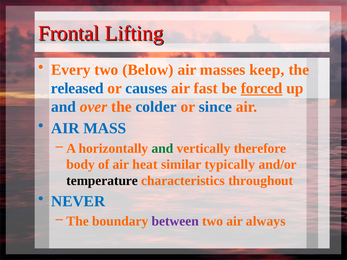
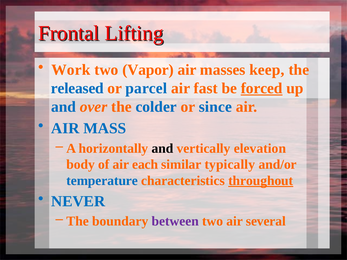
Every: Every -> Work
Below: Below -> Vapor
causes: causes -> parcel
and at (162, 148) colour: green -> black
therefore: therefore -> elevation
heat: heat -> each
temperature colour: black -> blue
throughout underline: none -> present
always: always -> several
